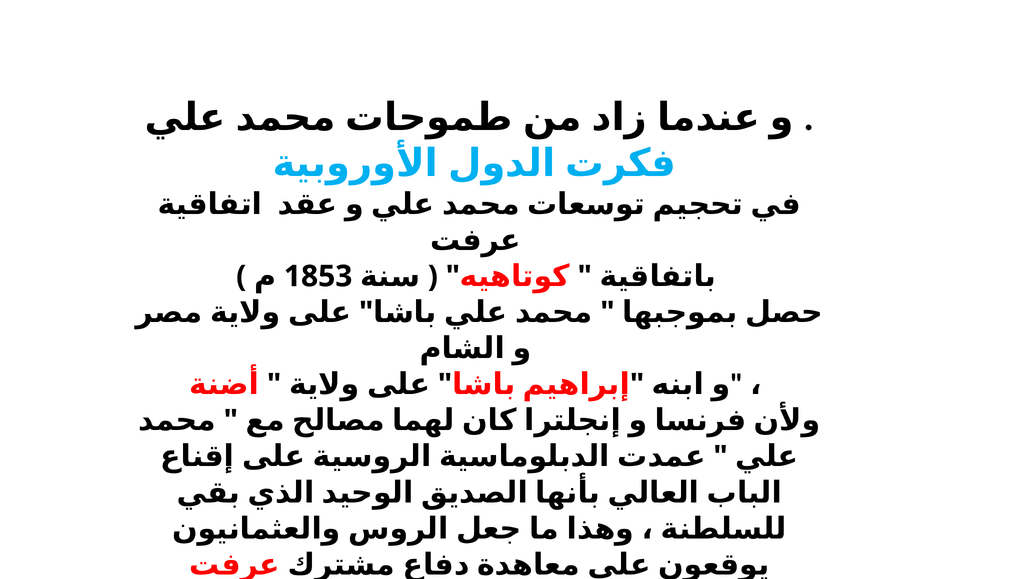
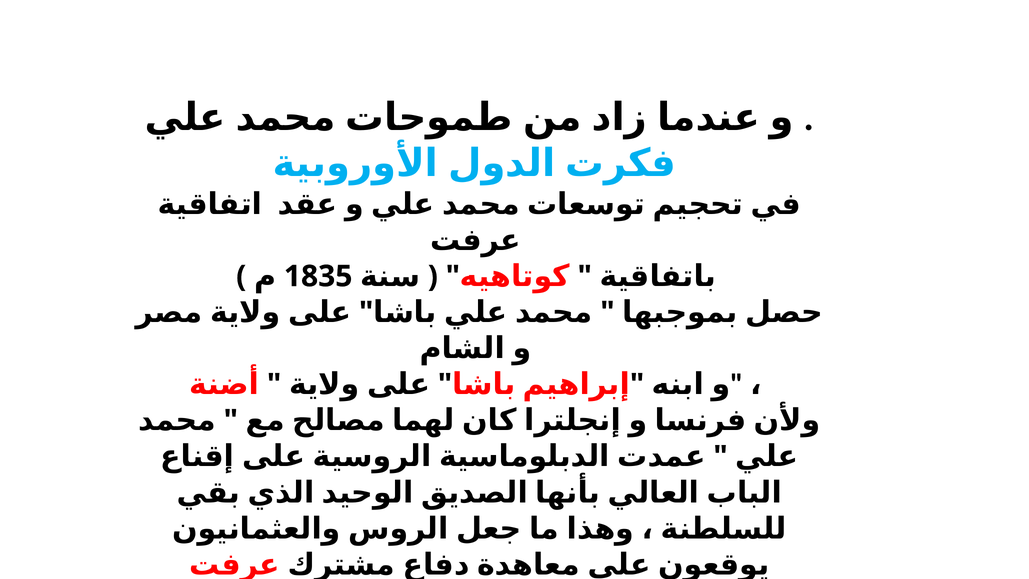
1853: 1853 -> 1835
